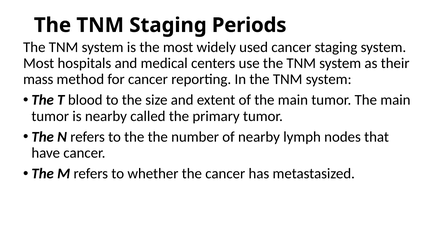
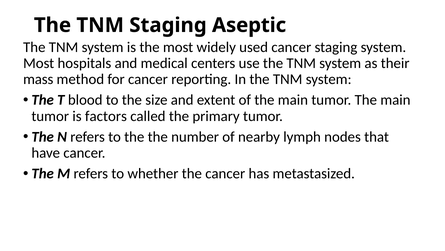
Periods: Periods -> Aseptic
is nearby: nearby -> factors
